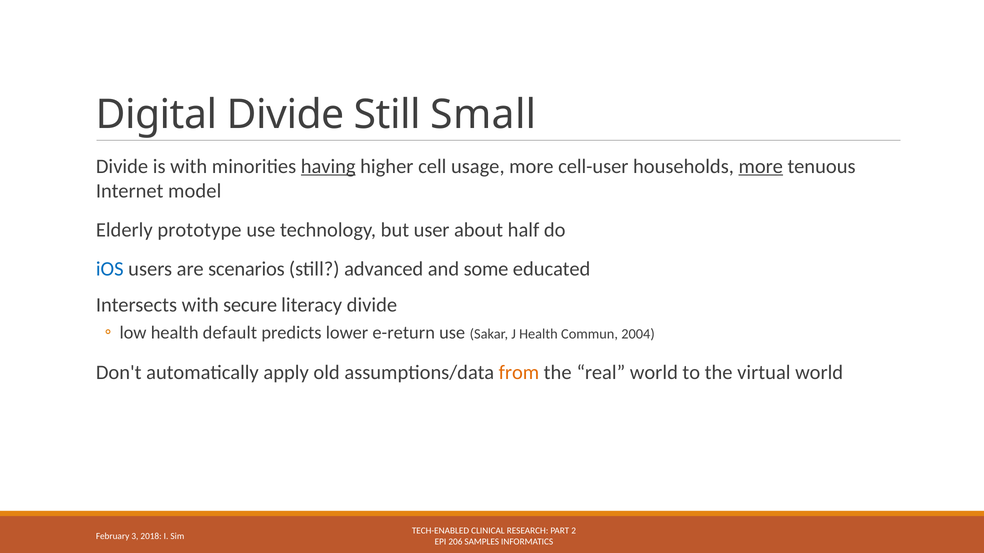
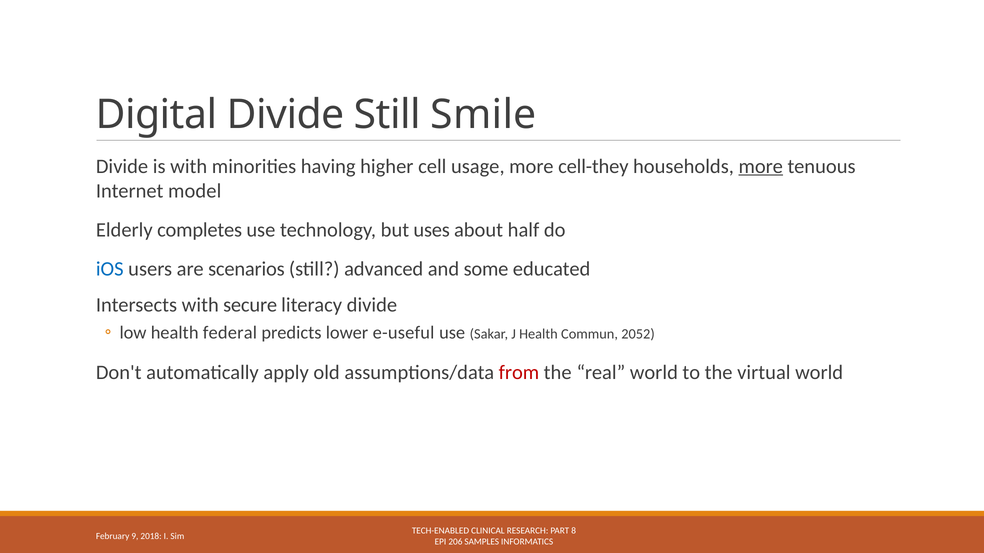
Small: Small -> Smile
having underline: present -> none
cell-user: cell-user -> cell-they
prototype: prototype -> completes
user: user -> uses
default: default -> federal
e-return: e-return -> e-useful
2004: 2004 -> 2052
from colour: orange -> red
2: 2 -> 8
3: 3 -> 9
